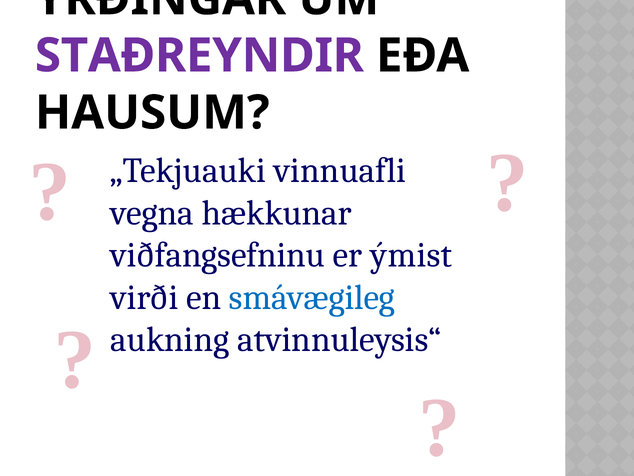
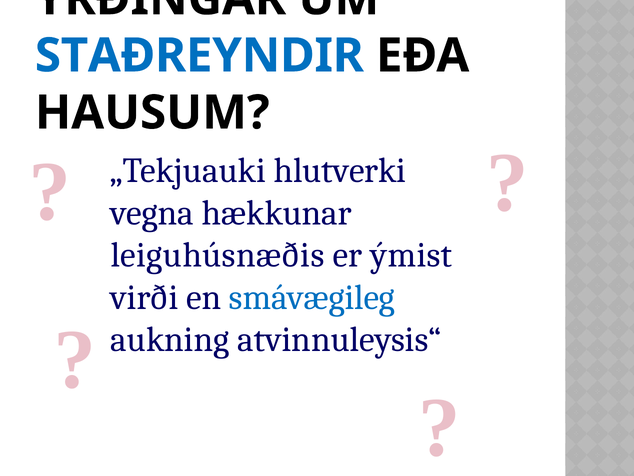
STAÐREYNDIR colour: purple -> blue
vinnuafli: vinnuafli -> hlutverki
viðfangsefninu: viðfangsefninu -> leiguhúsnæðis
